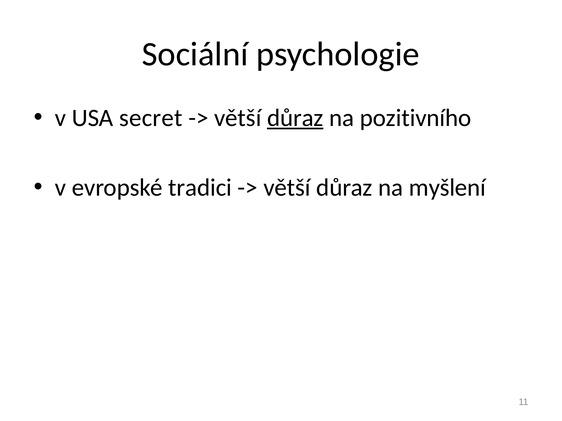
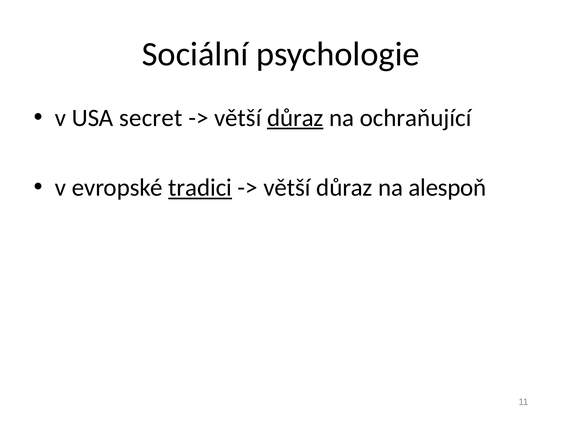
pozitivního: pozitivního -> ochraňující
tradici underline: none -> present
myšlení: myšlení -> alespoň
